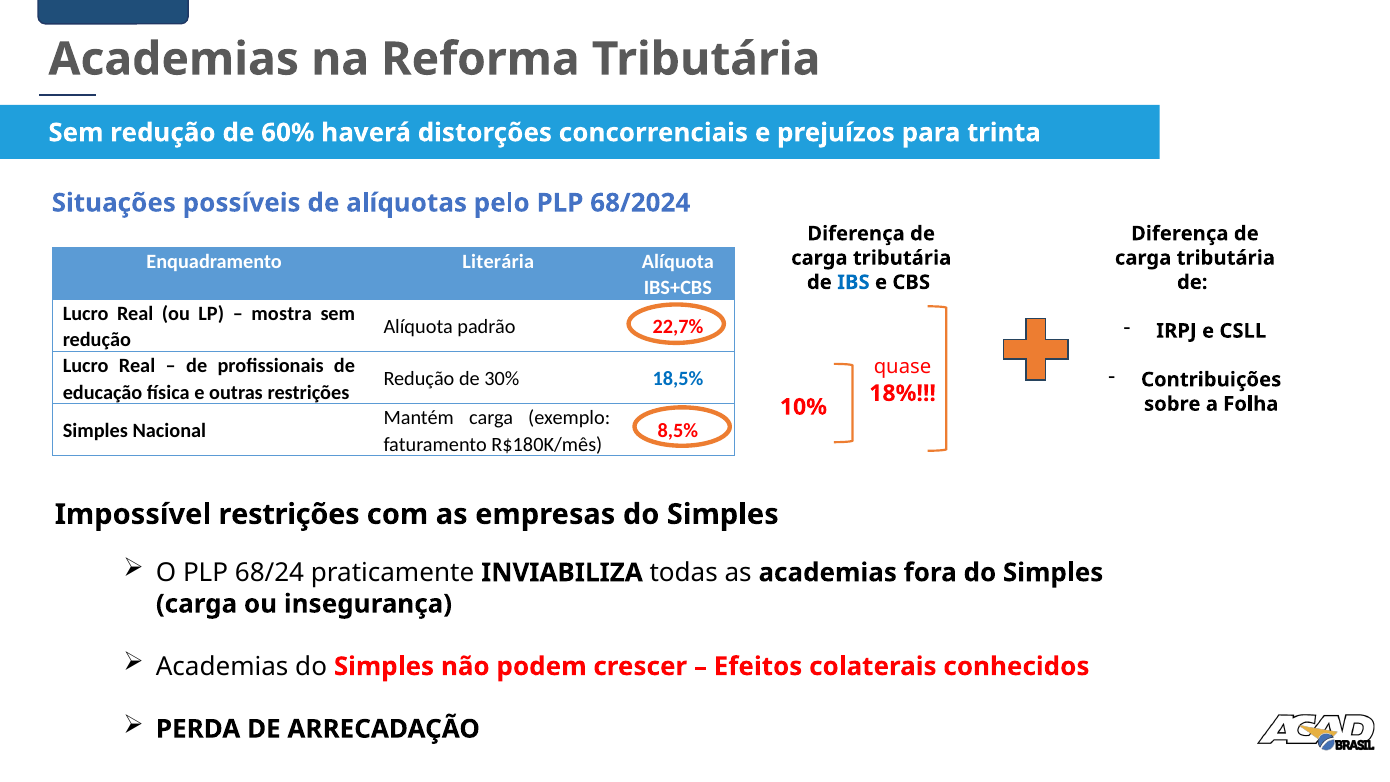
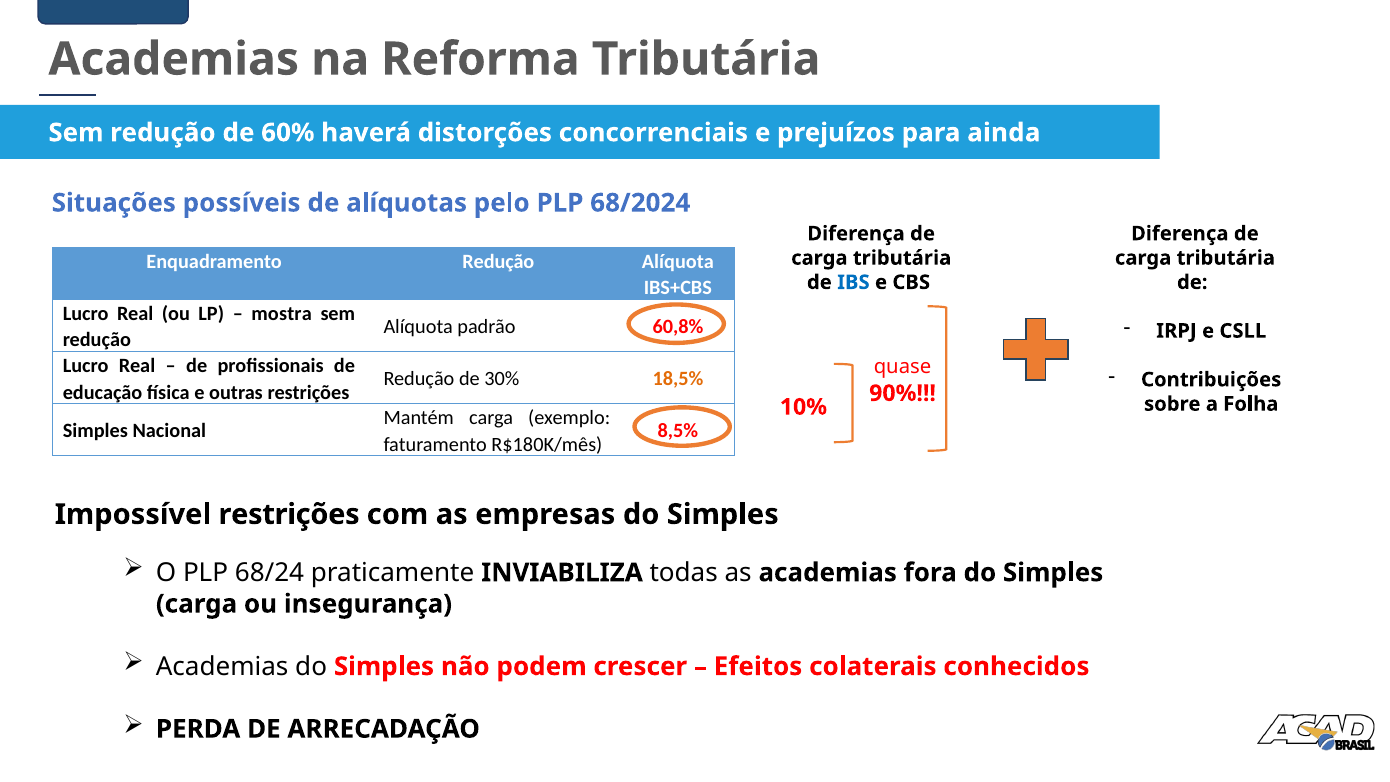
trinta: trinta -> ainda
Enquadramento Literária: Literária -> Redução
22,7%: 22,7% -> 60,8%
18,5% colour: blue -> orange
18%: 18% -> 90%
